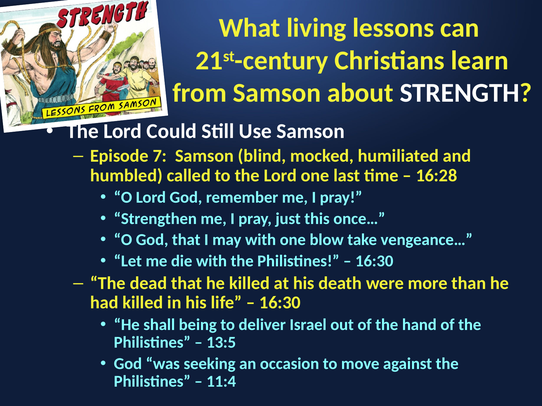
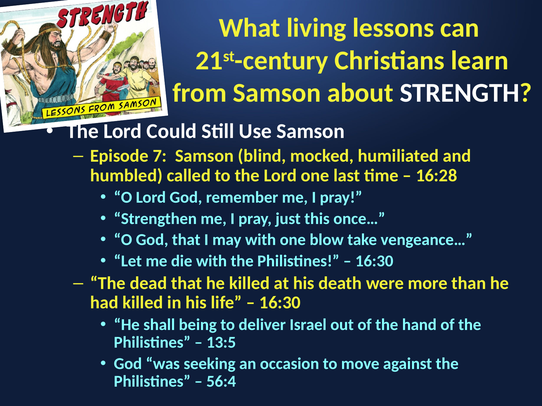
11:4: 11:4 -> 56:4
